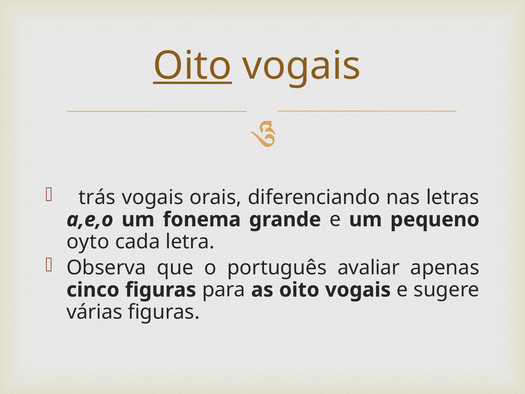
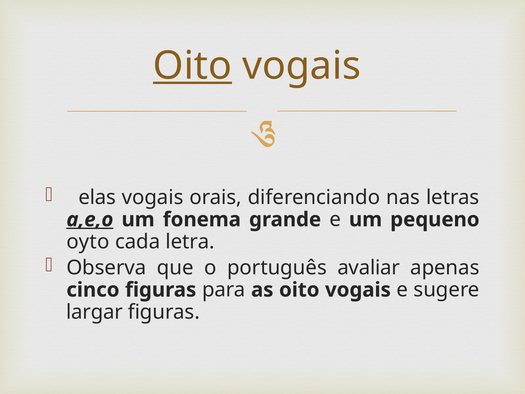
trás: trás -> elas
a,e,o underline: none -> present
várias: várias -> largar
